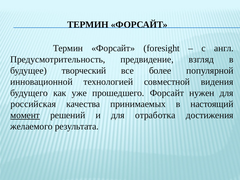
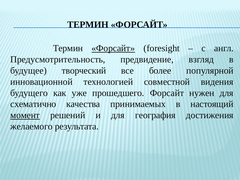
Форсайт at (113, 48) underline: none -> present
российская: российская -> схематично
отработка: отработка -> география
